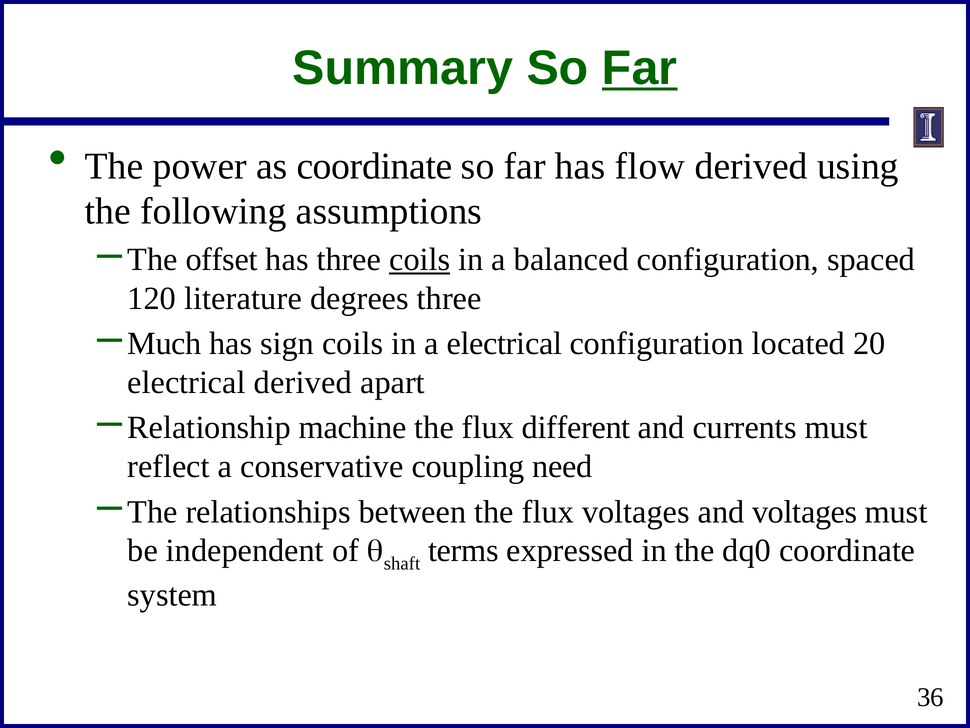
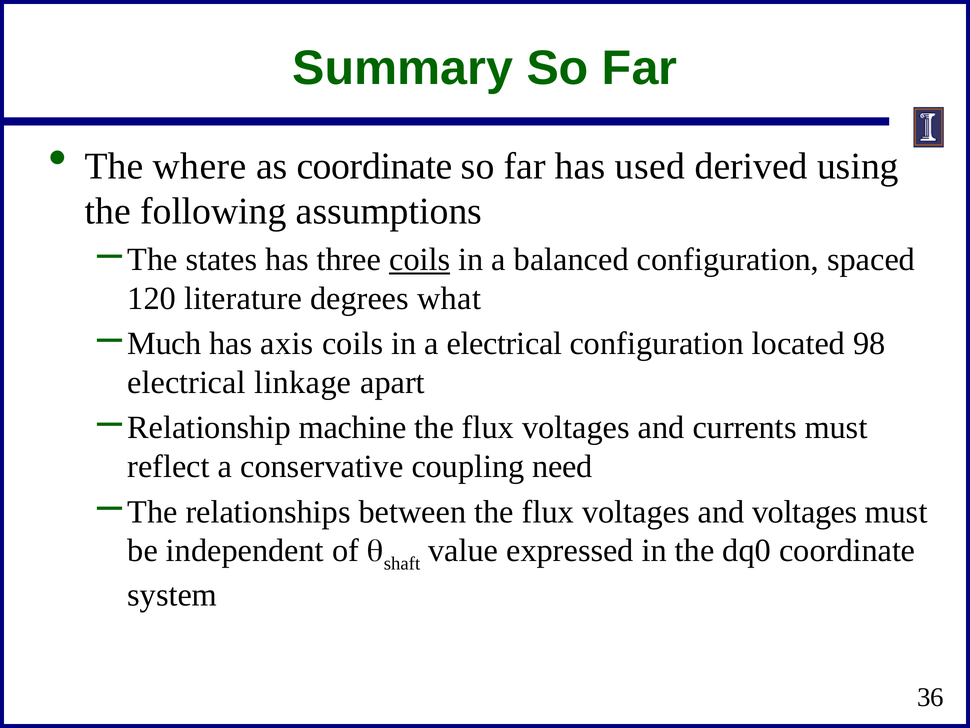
Far at (640, 68) underline: present -> none
power: power -> where
flow: flow -> used
offset: offset -> states
degrees three: three -> what
sign: sign -> axis
20: 20 -> 98
electrical derived: derived -> linkage
different at (576, 428): different -> voltages
terms: terms -> value
